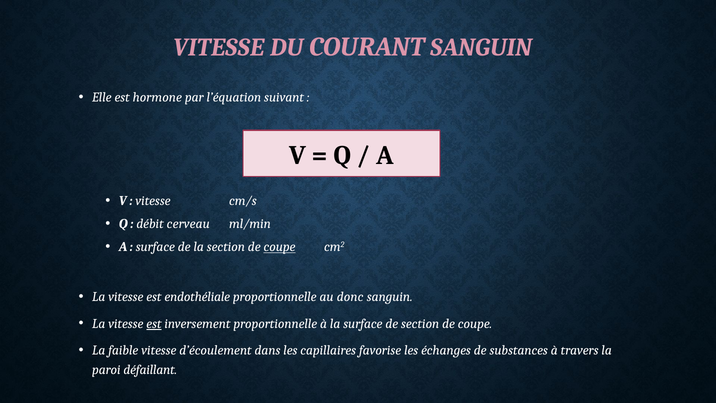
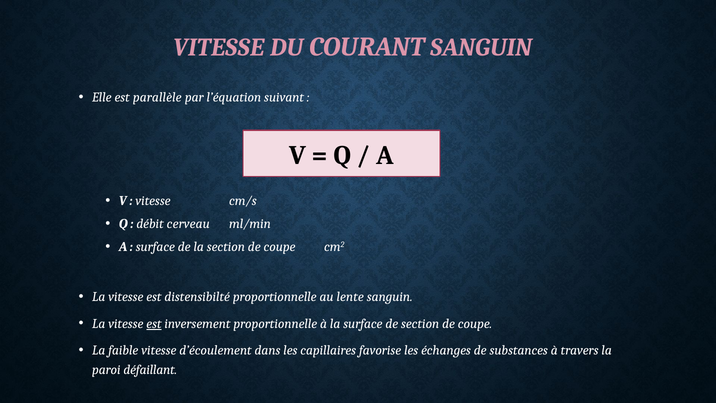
hormone: hormone -> parallèle
coupe at (280, 247) underline: present -> none
endothéliale: endothéliale -> distensibilté
donc: donc -> lente
